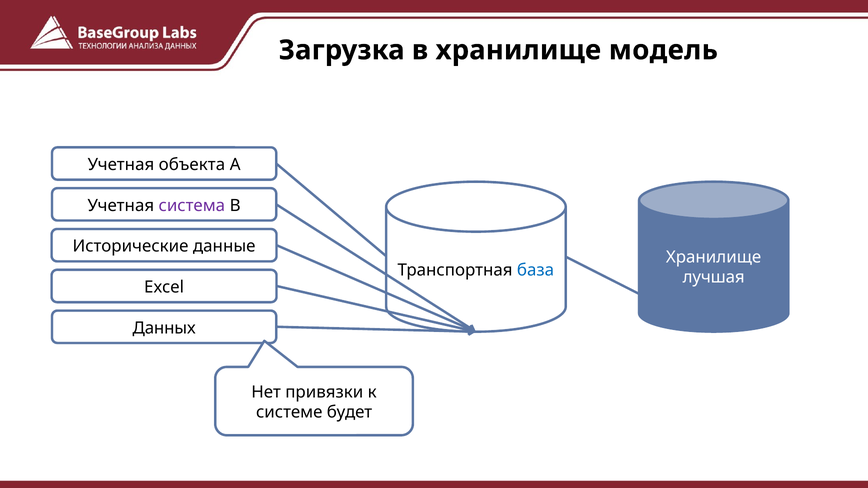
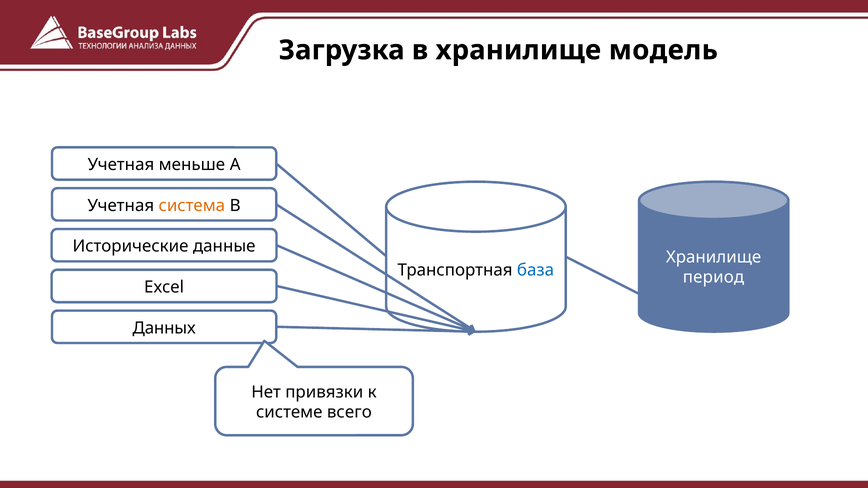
объекта: объекта -> меньше
система colour: purple -> orange
лучшая: лучшая -> период
будет: будет -> всего
